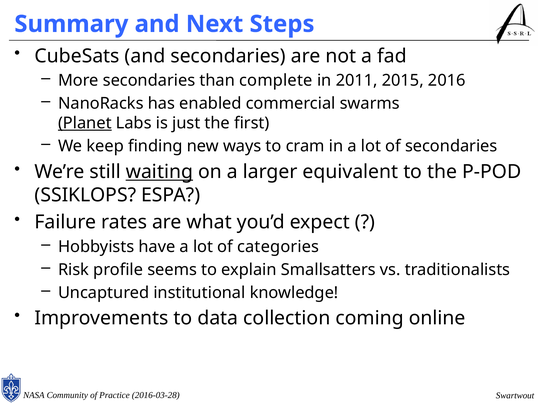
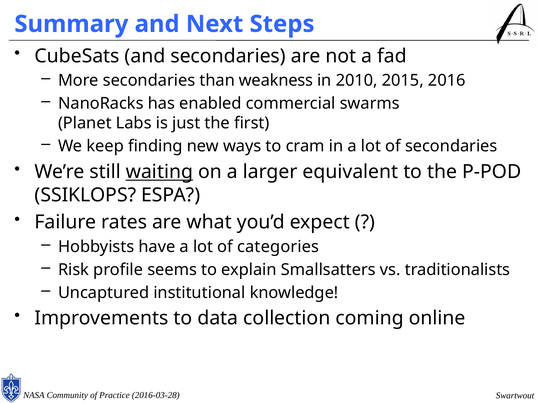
complete: complete -> weakness
2011: 2011 -> 2010
Planet underline: present -> none
